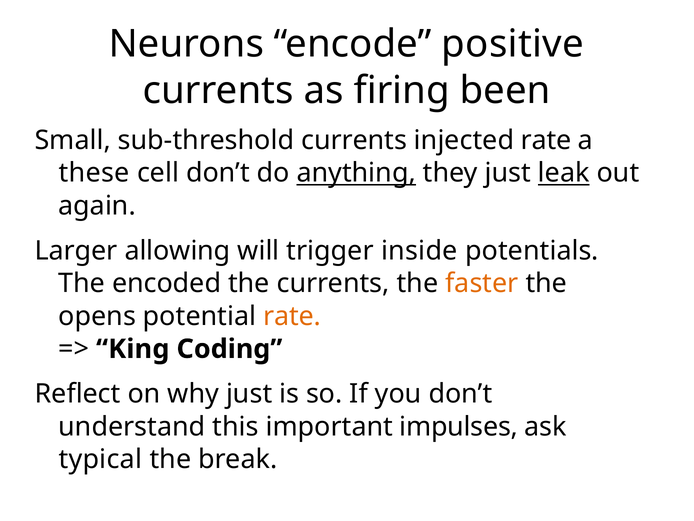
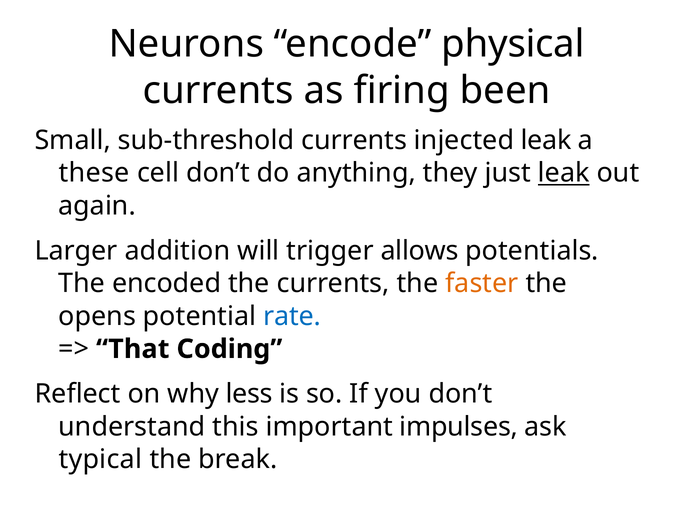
positive: positive -> physical
injected rate: rate -> leak
anything underline: present -> none
allowing: allowing -> addition
inside: inside -> allows
rate at (292, 316) colour: orange -> blue
King: King -> That
why just: just -> less
